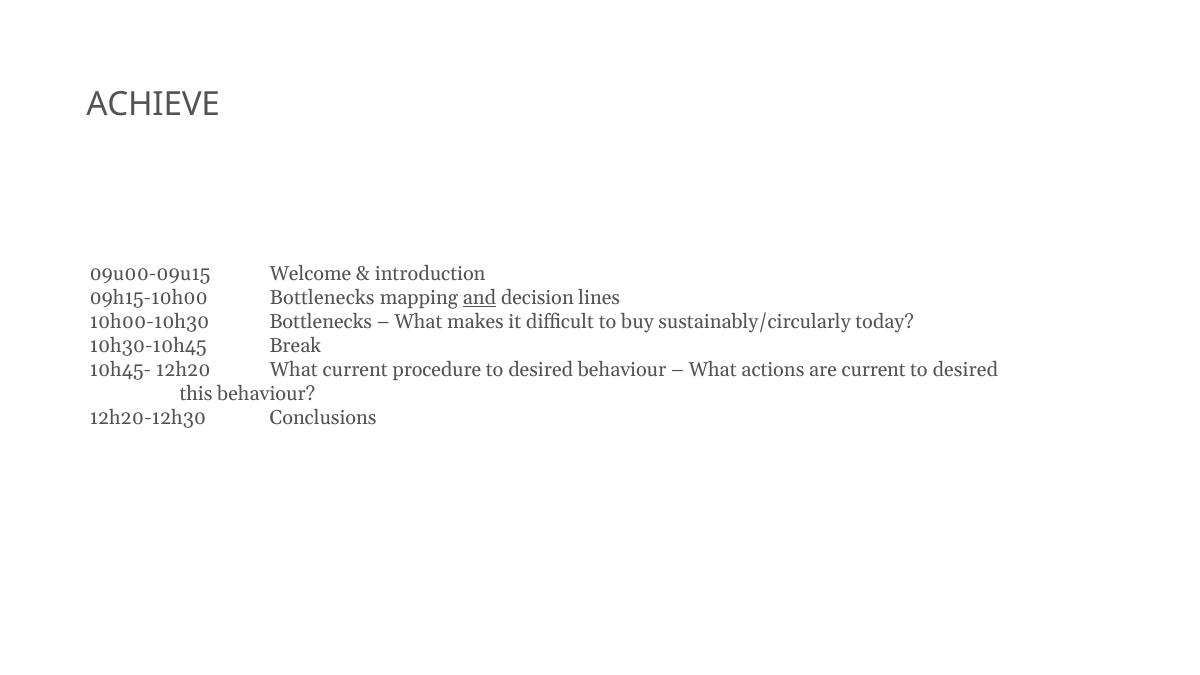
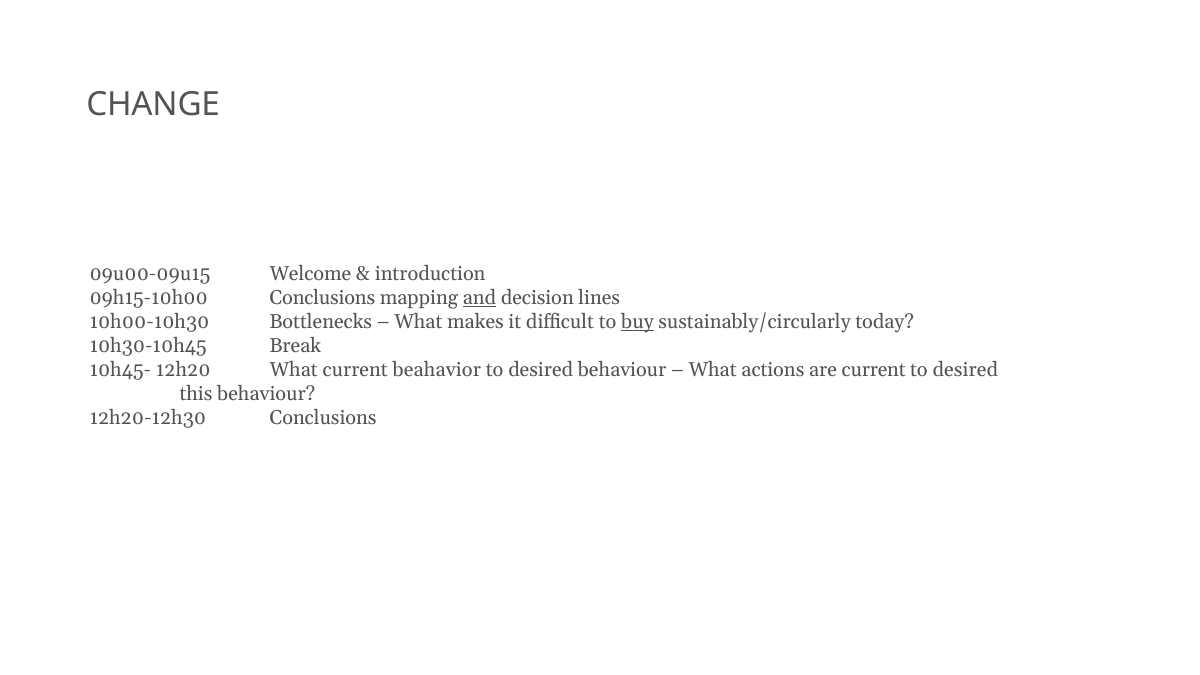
ACHIEVE: ACHIEVE -> CHANGE
09h15-10h00 Bottlenecks: Bottlenecks -> Conclusions
buy underline: none -> present
procedure: procedure -> beahavior
